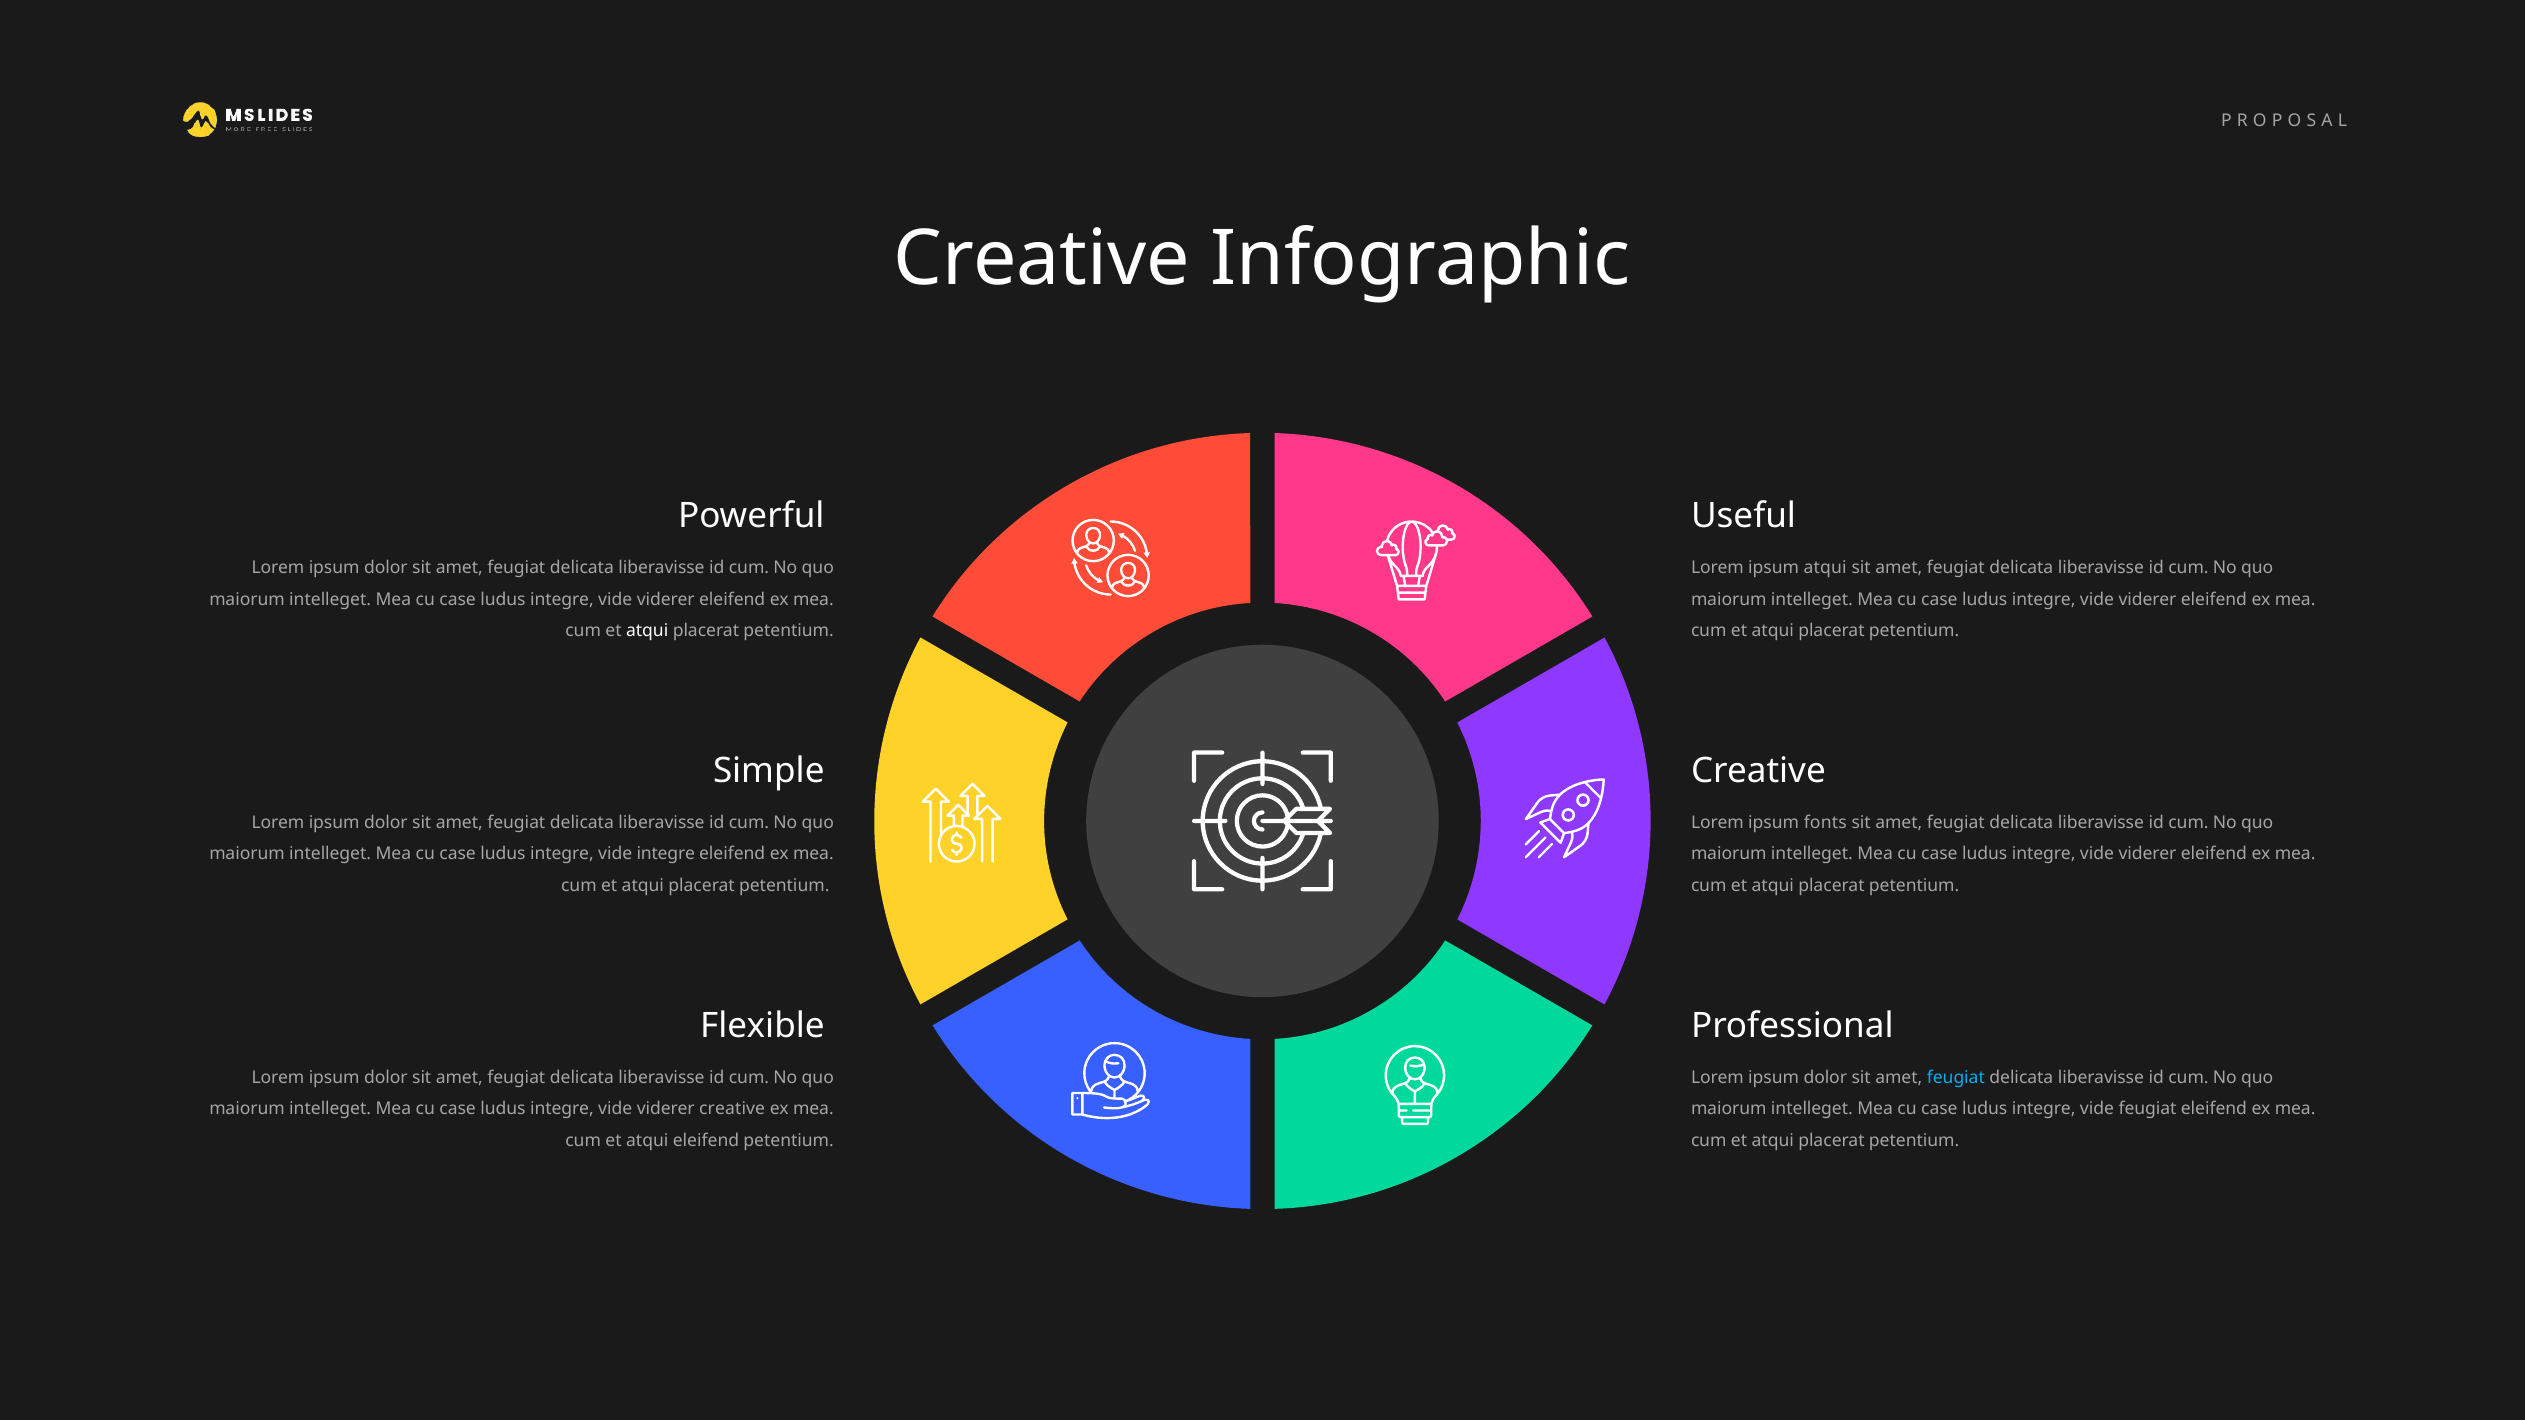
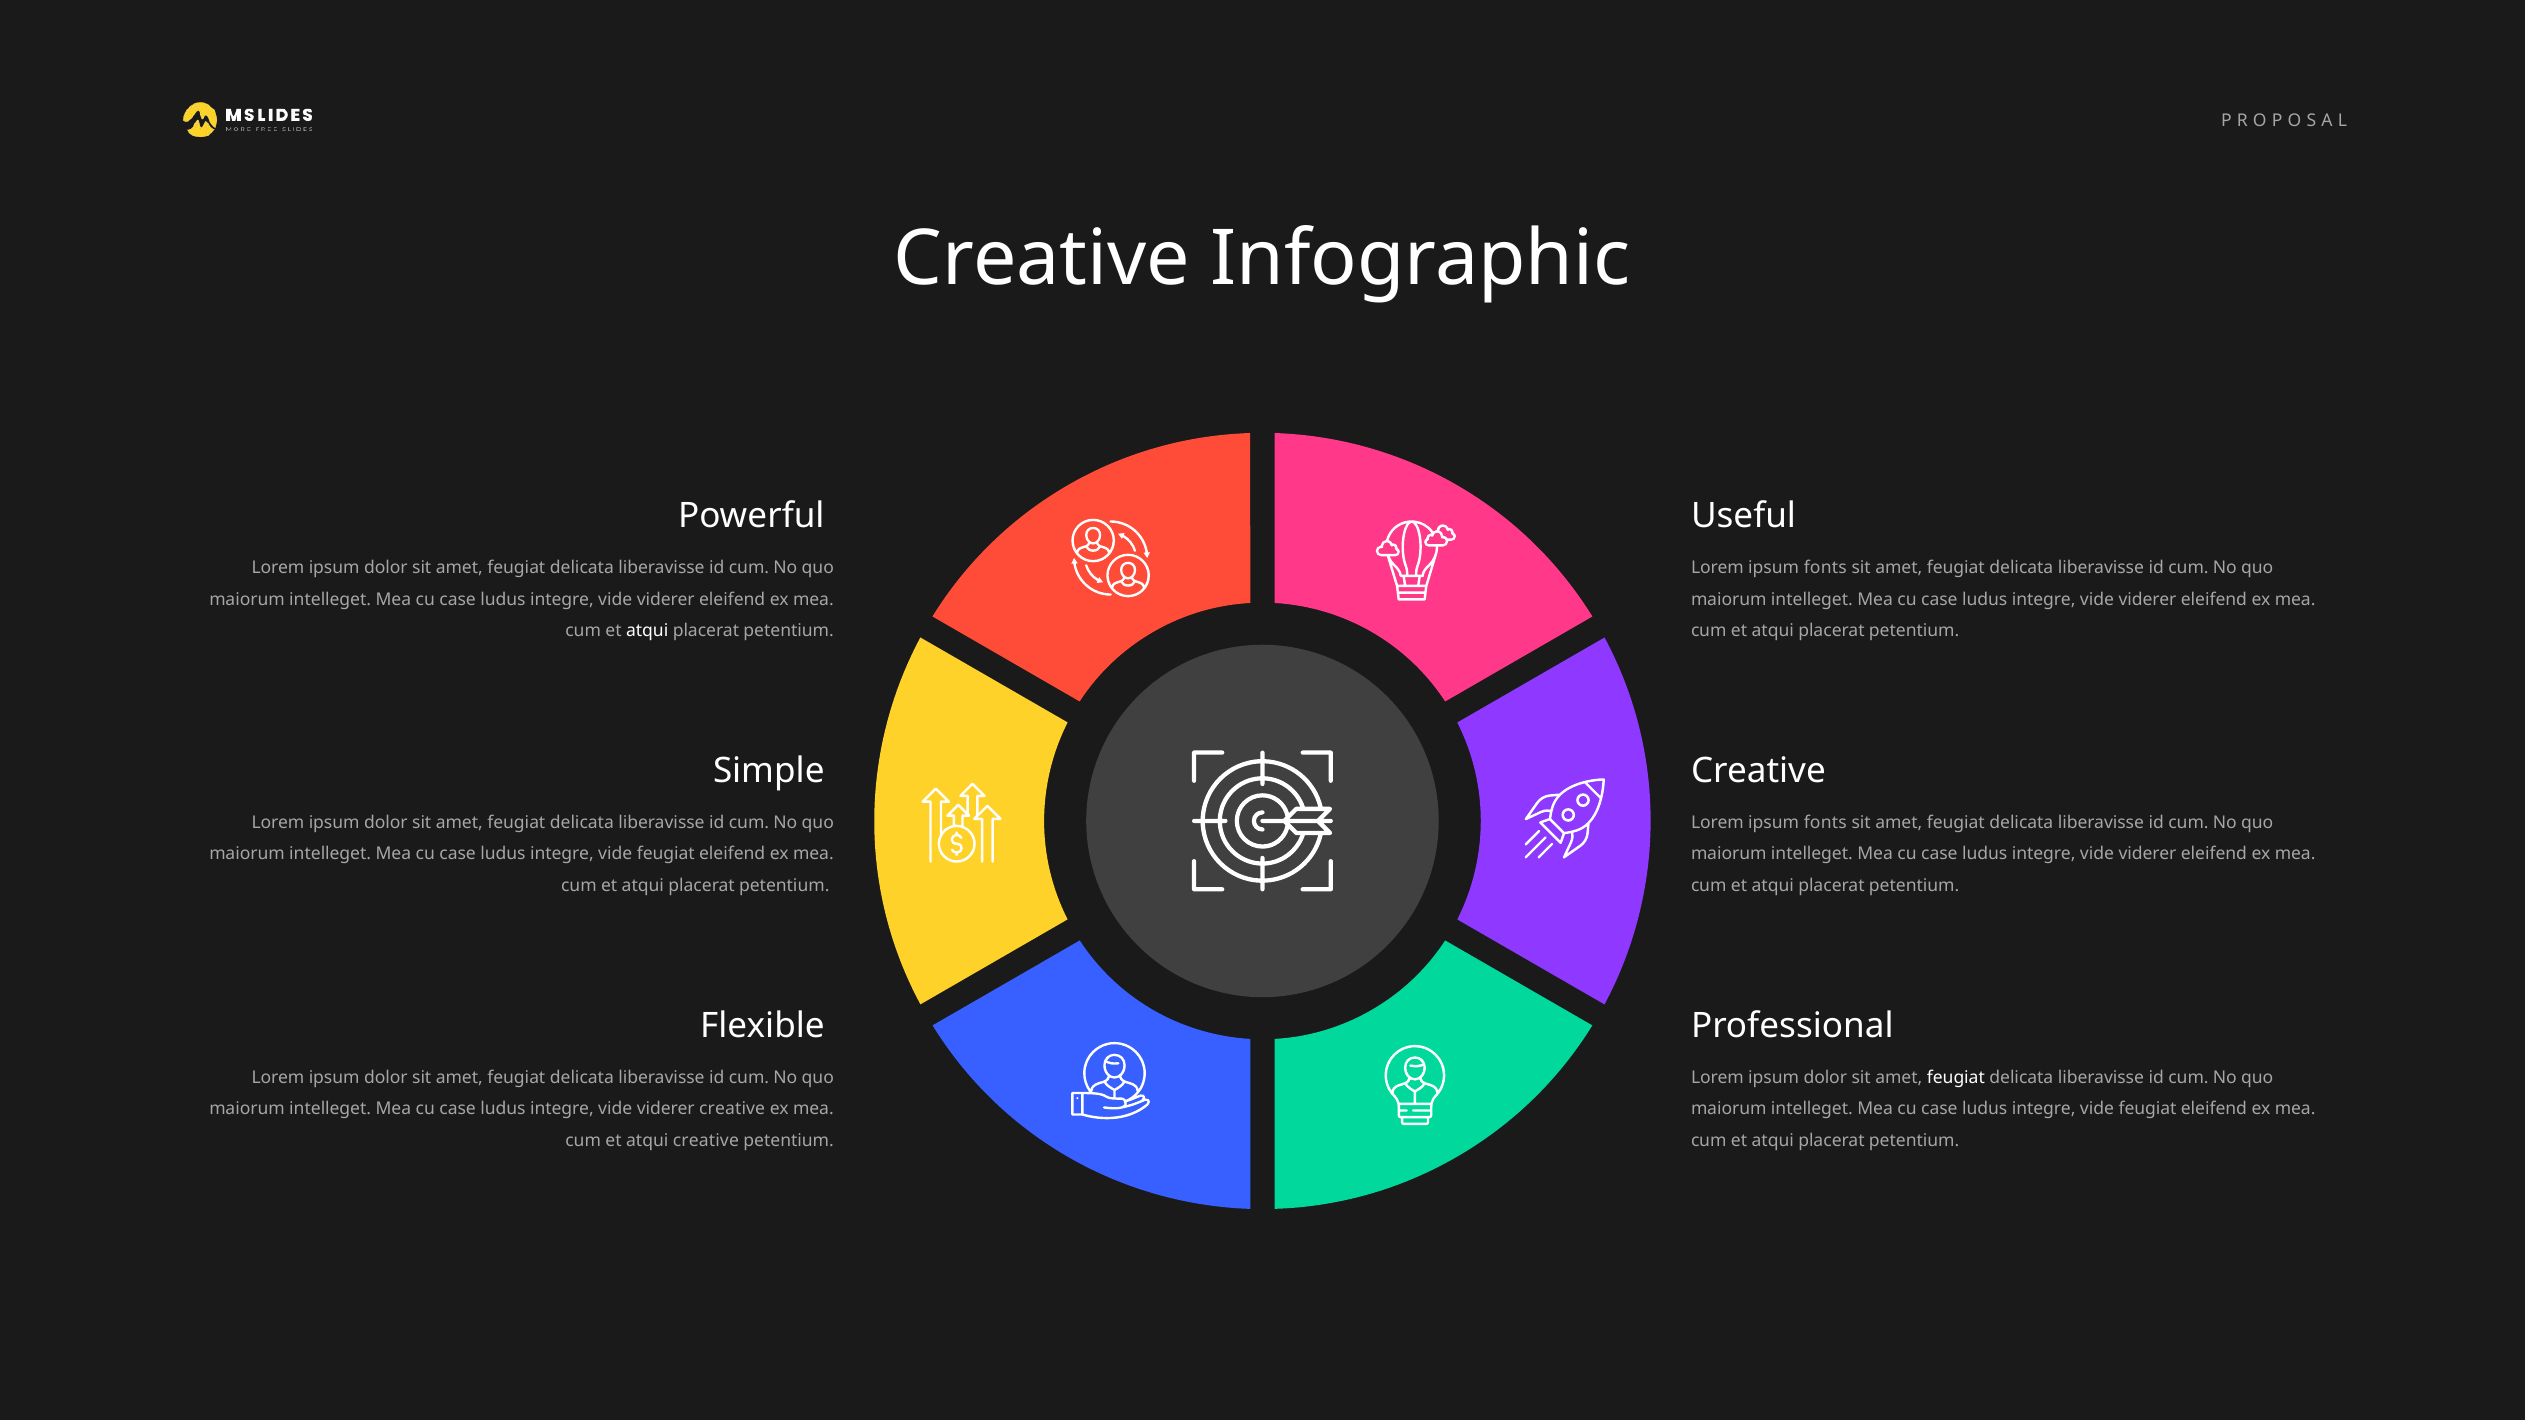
atqui at (1825, 568): atqui -> fonts
integre at (666, 854): integre -> feugiat
feugiat at (1956, 1078) colour: light blue -> white
atqui eleifend: eleifend -> creative
